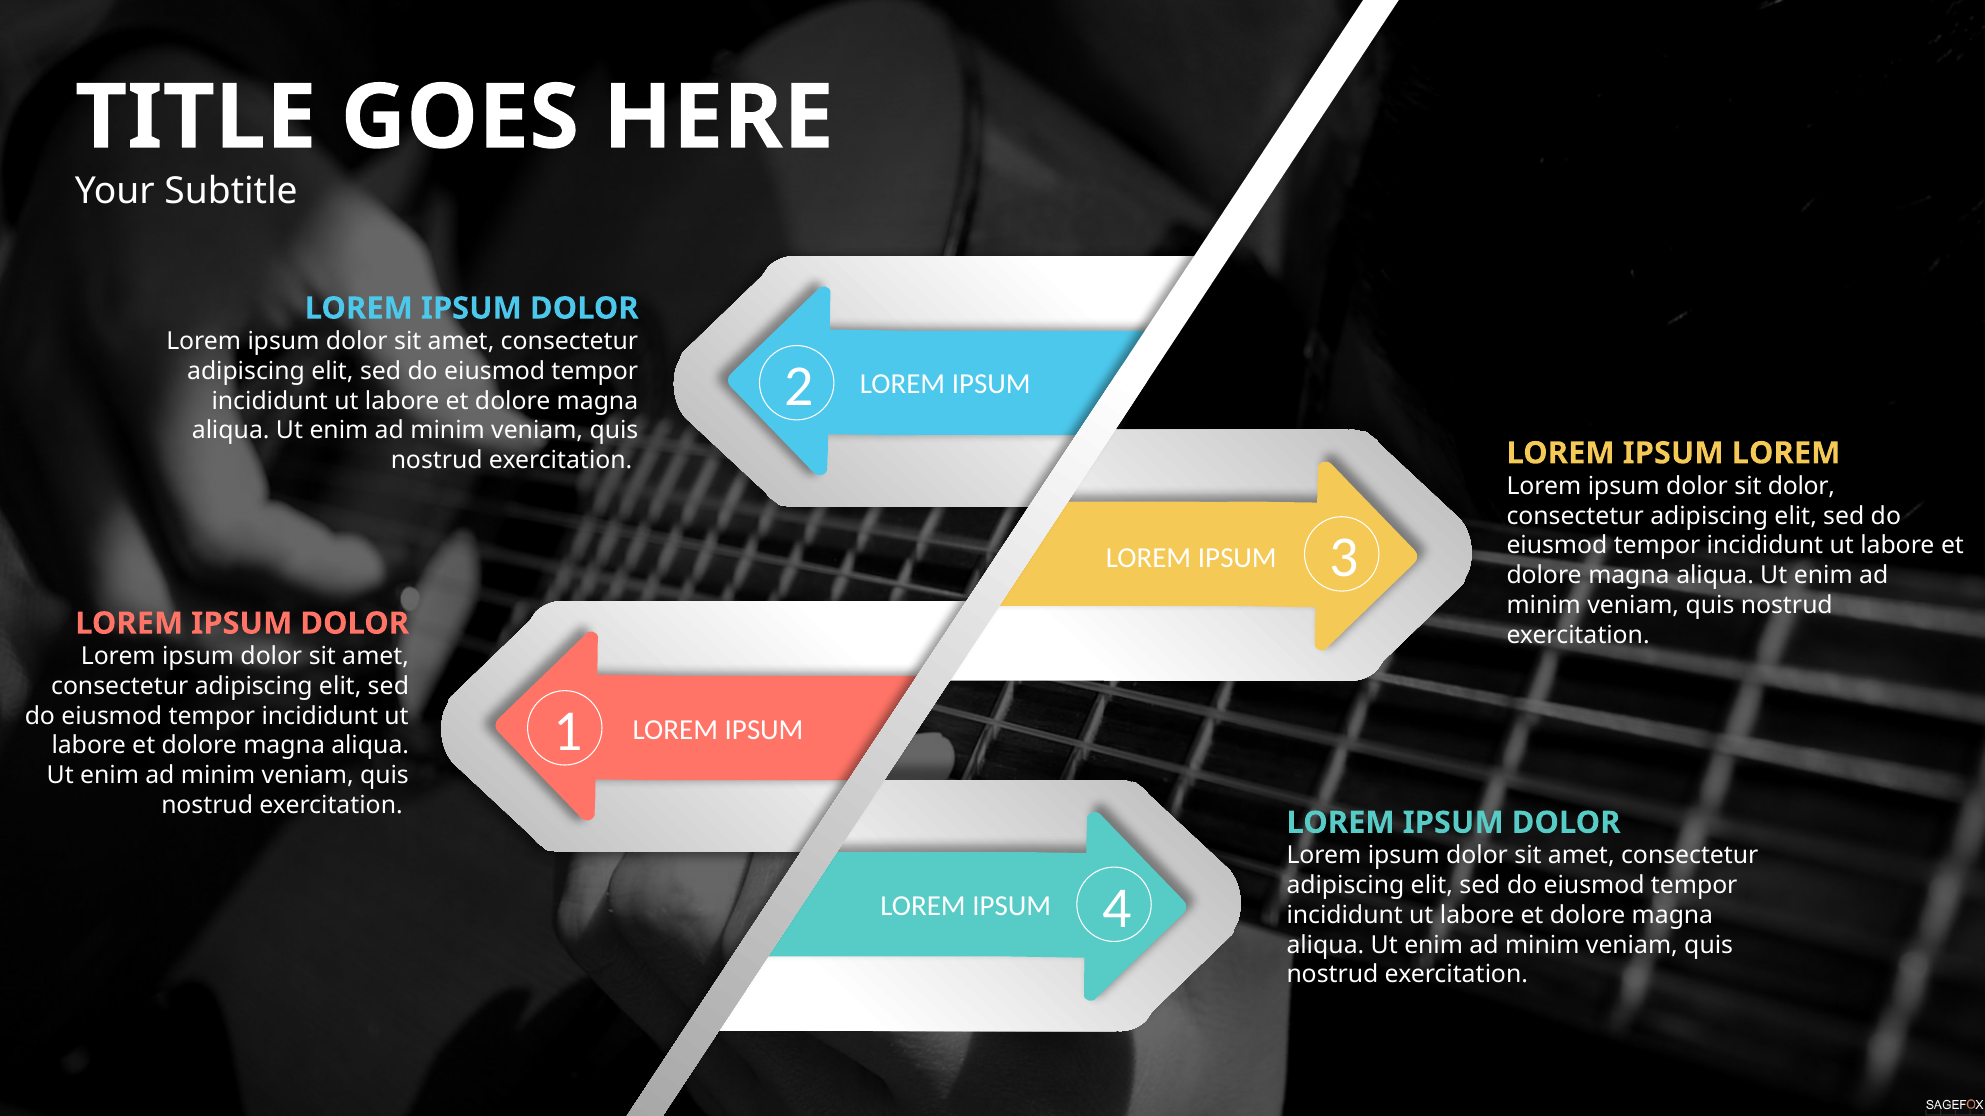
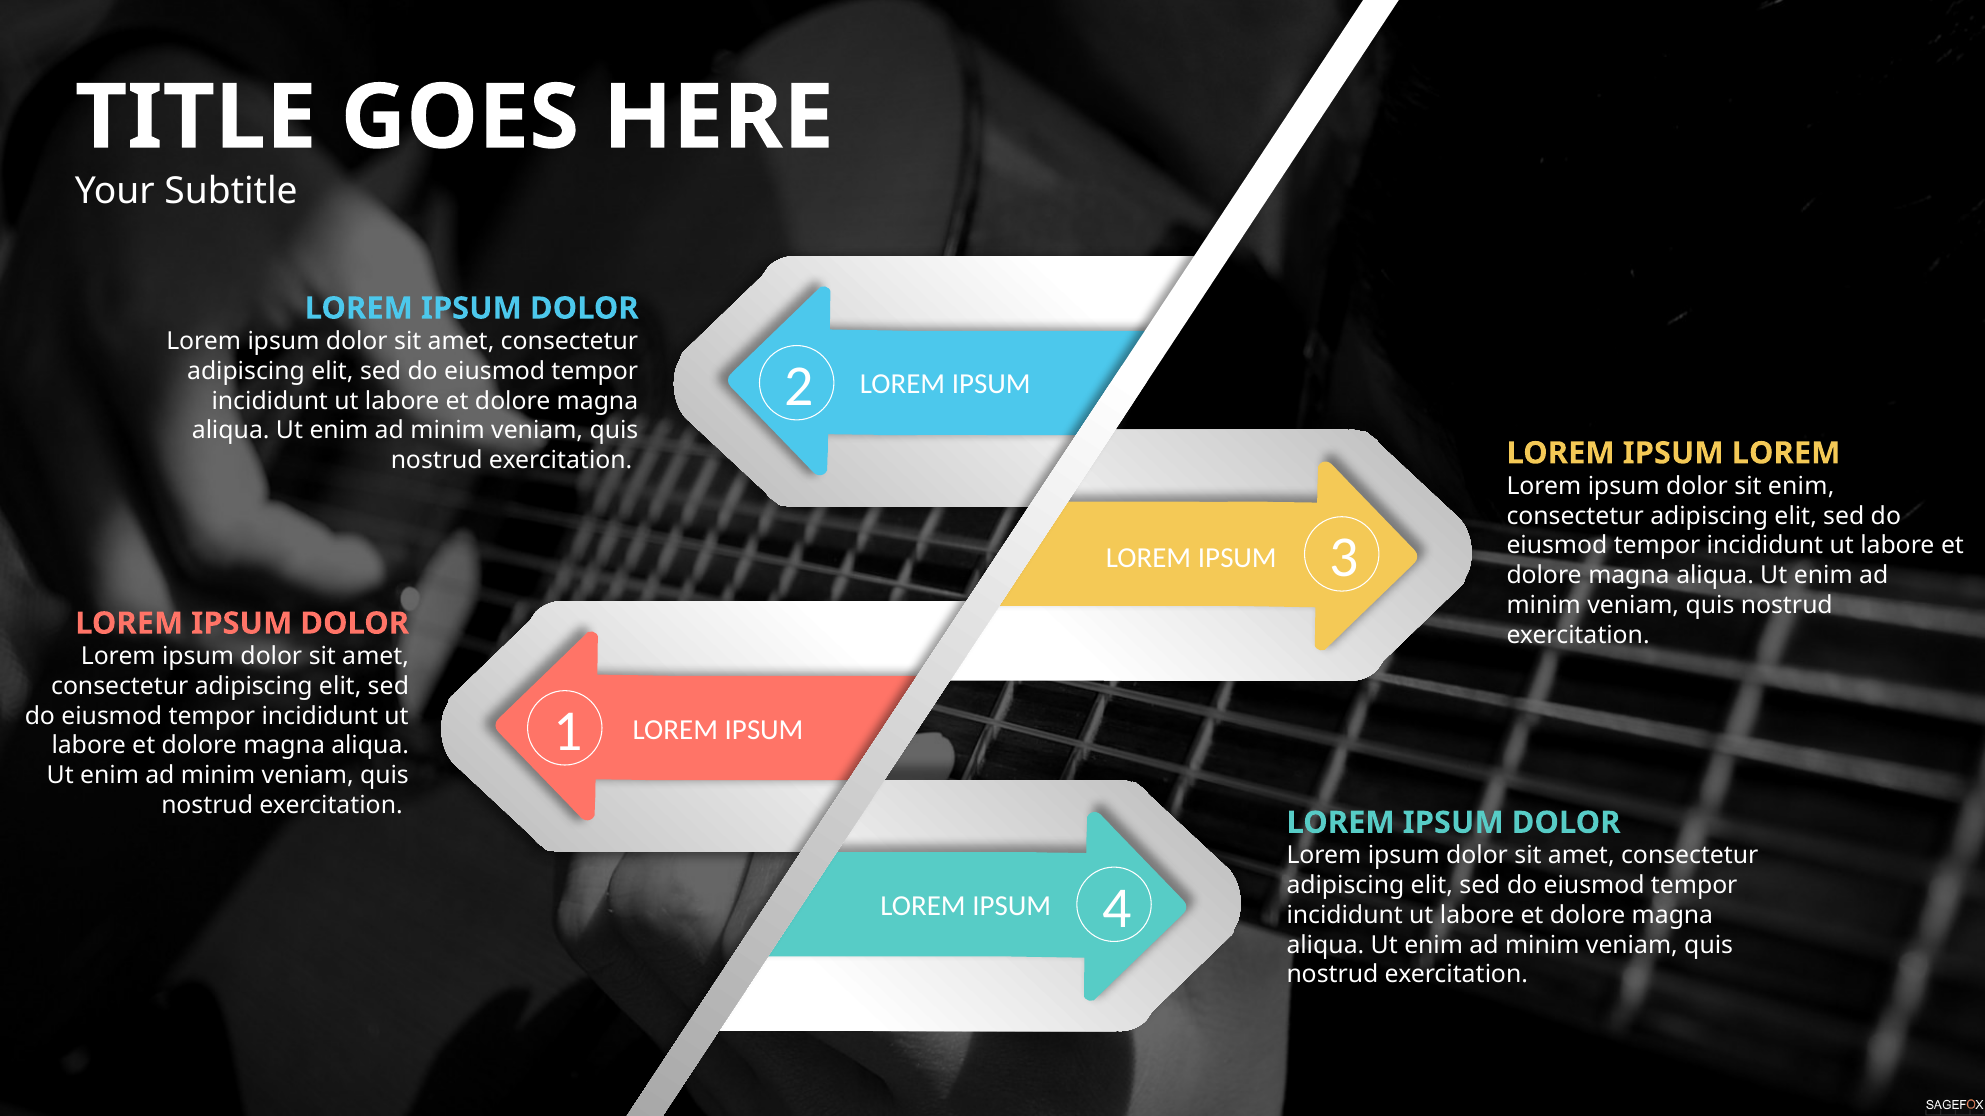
sit dolor: dolor -> enim
